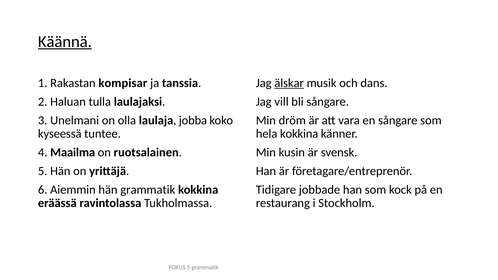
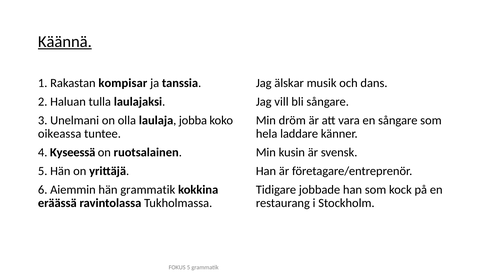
älskar underline: present -> none
kyseessä: kyseessä -> oikeassa
hela kokkina: kokkina -> laddare
Maailma: Maailma -> Kyseessä
